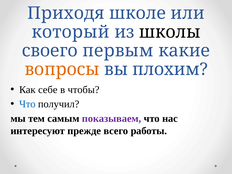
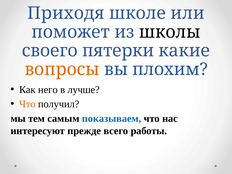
который: который -> поможет
первым: первым -> пятерки
себе: себе -> него
чтобы: чтобы -> лучше
Что at (27, 104) colour: blue -> orange
показываем colour: purple -> blue
